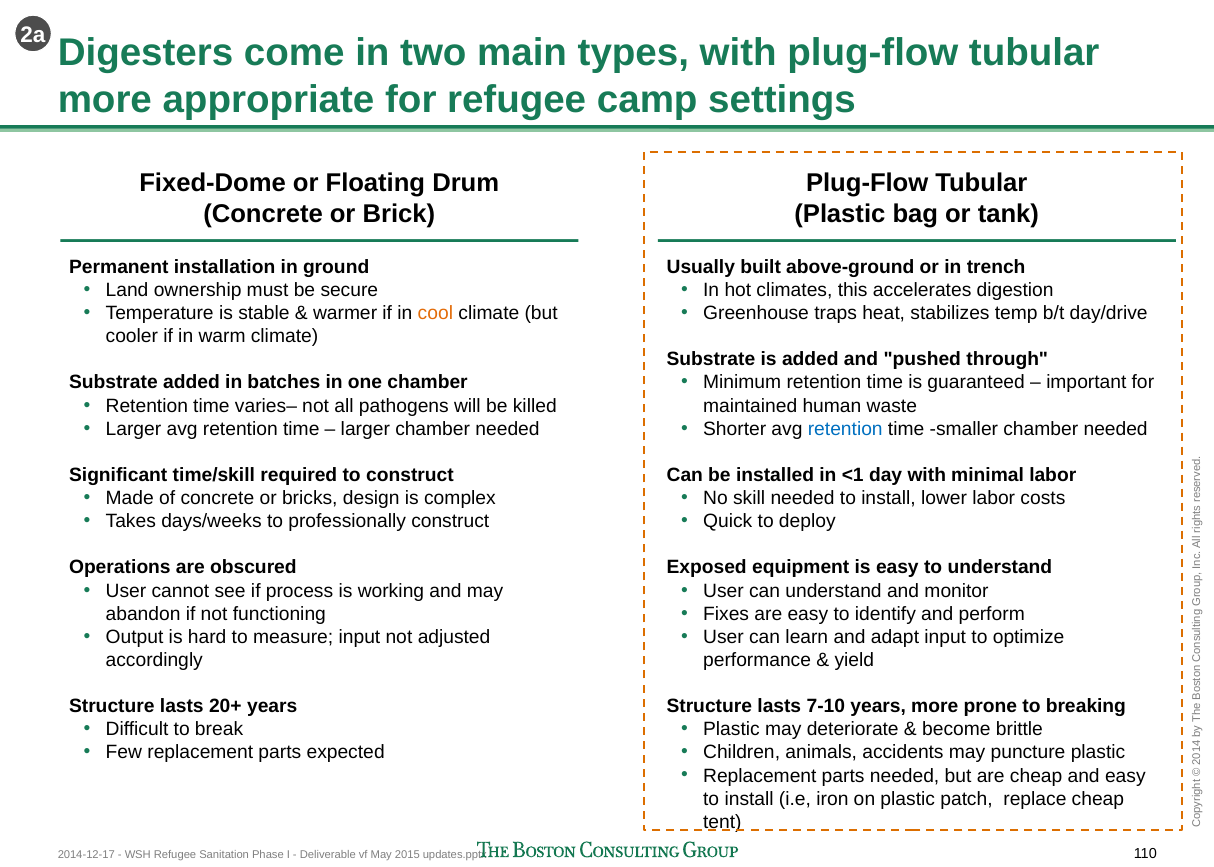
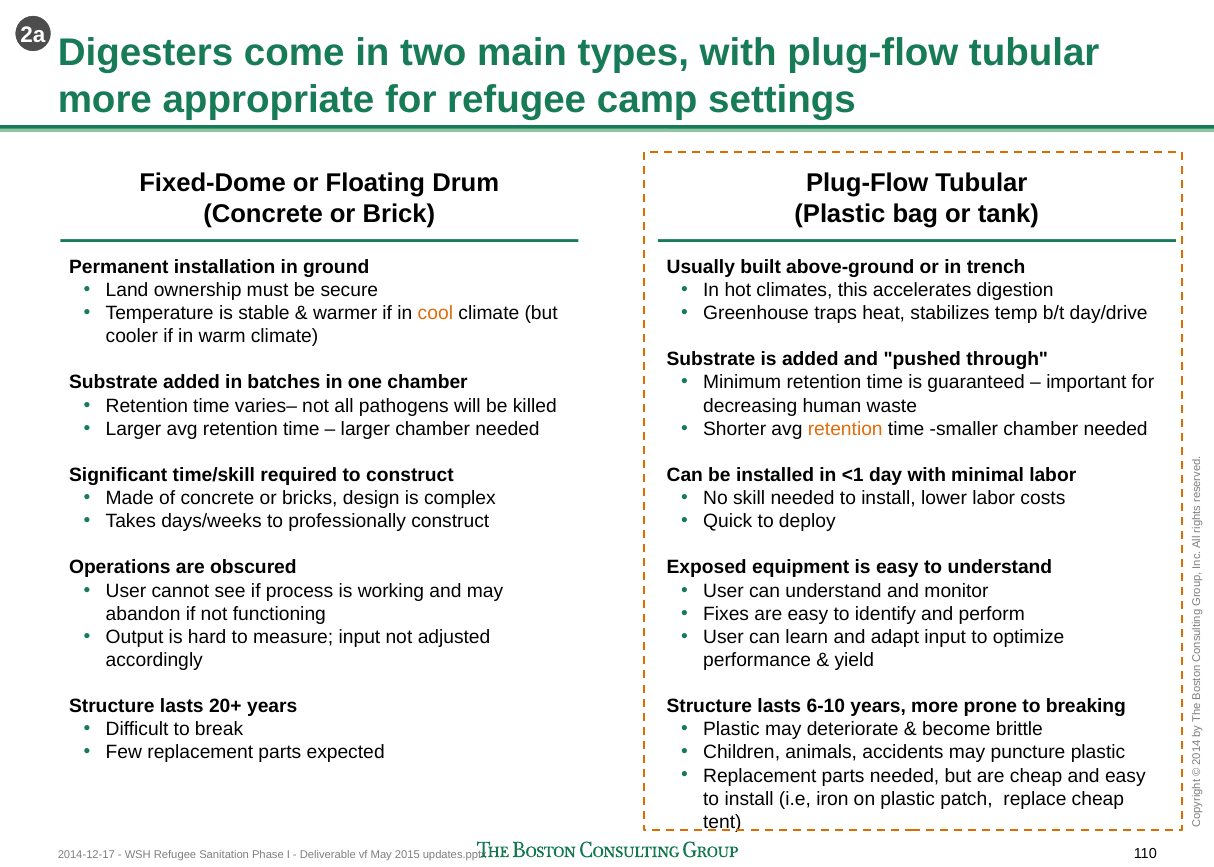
maintained: maintained -> decreasing
retention at (845, 429) colour: blue -> orange
7-10: 7-10 -> 6-10
